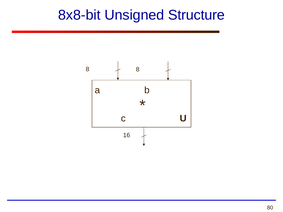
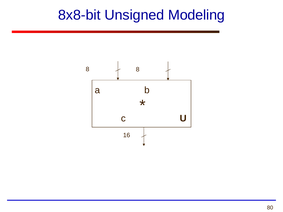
Structure: Structure -> Modeling
